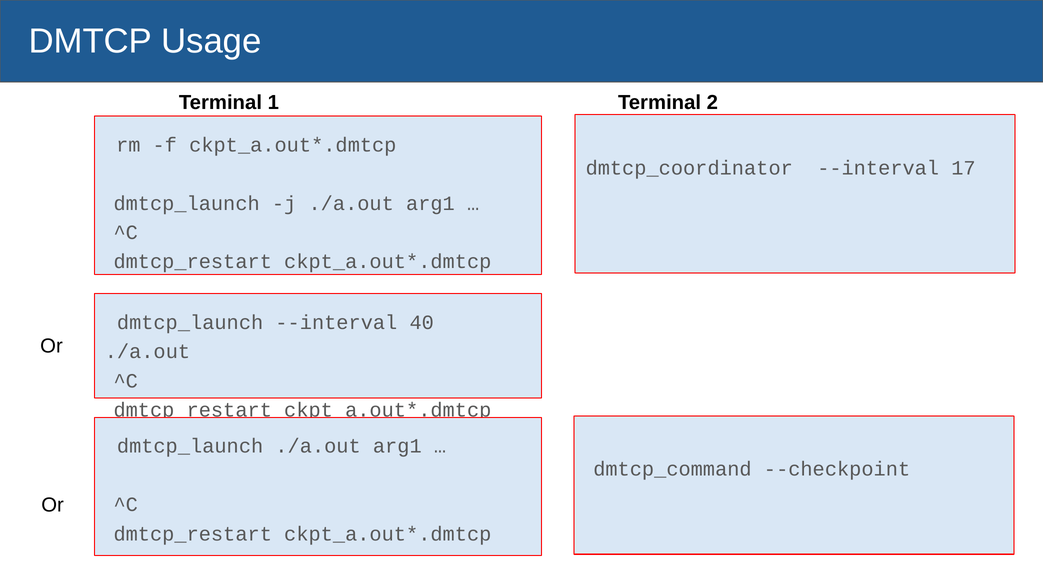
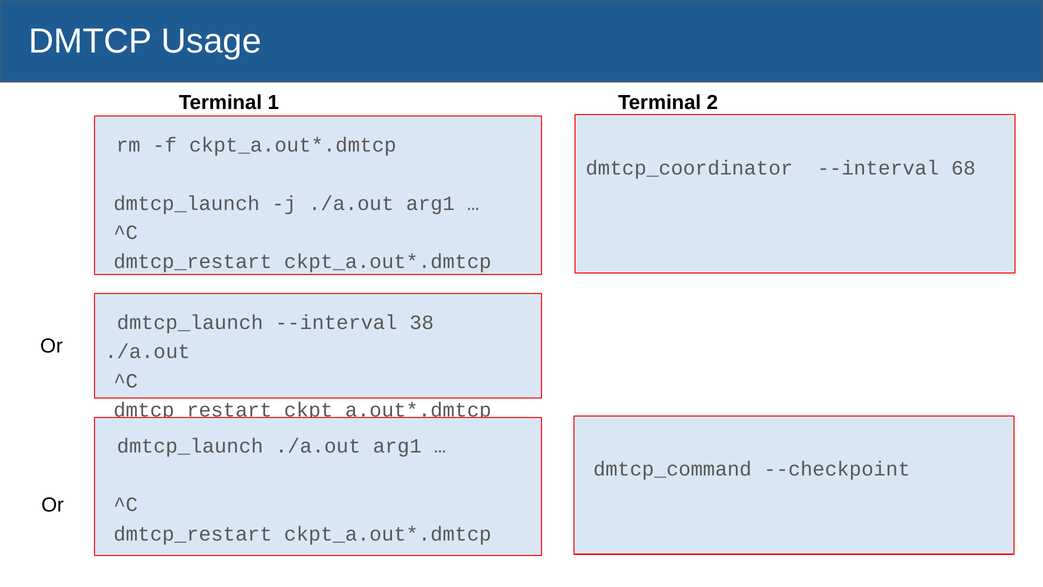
17: 17 -> 68
40: 40 -> 38
